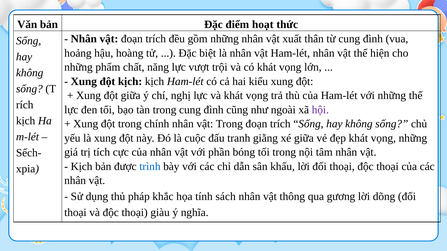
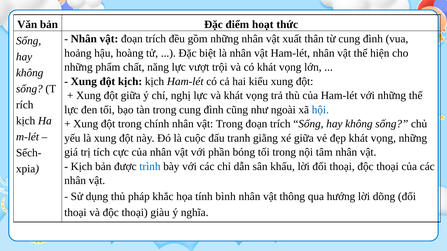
hội colour: purple -> blue
sách: sách -> bình
gương: gương -> hướng
